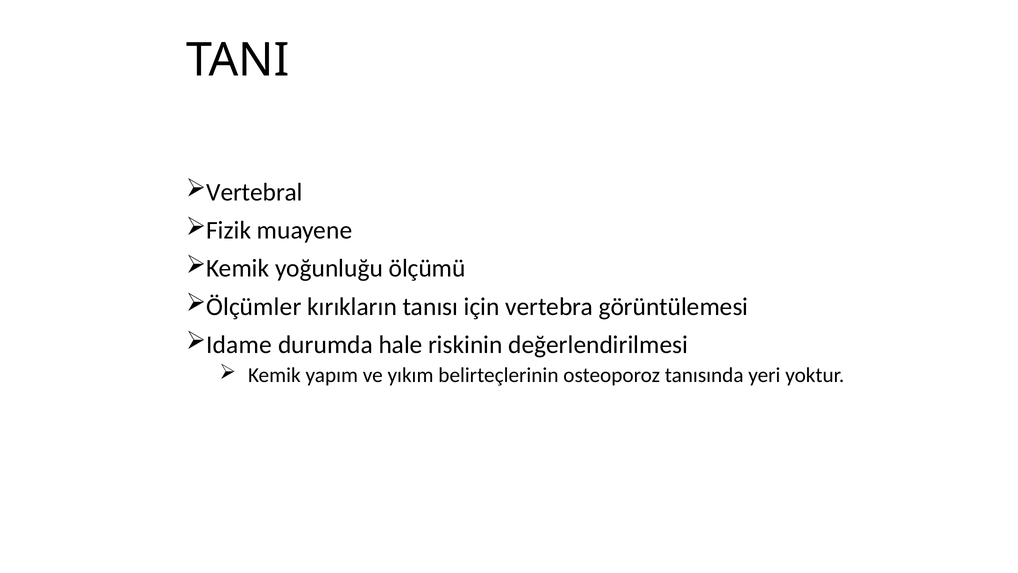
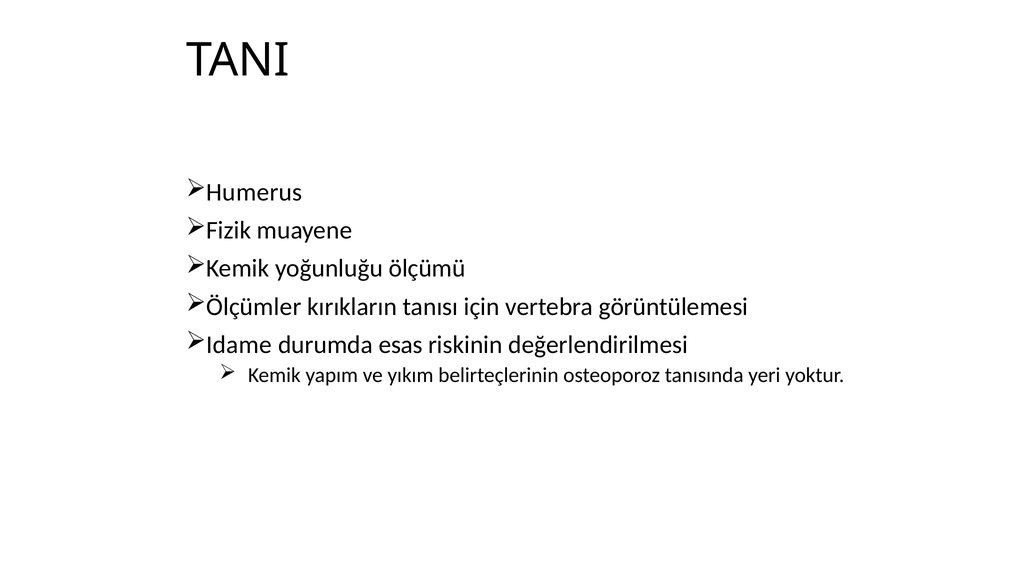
Vertebral: Vertebral -> Humerus
hale: hale -> esas
